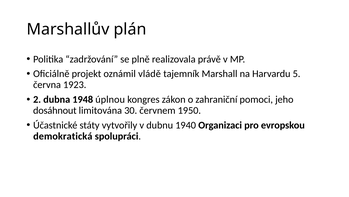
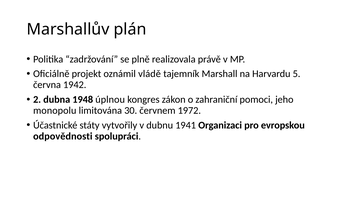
1923: 1923 -> 1942
dosáhnout: dosáhnout -> monopolu
1950: 1950 -> 1972
1940: 1940 -> 1941
demokratická: demokratická -> odpovědnosti
